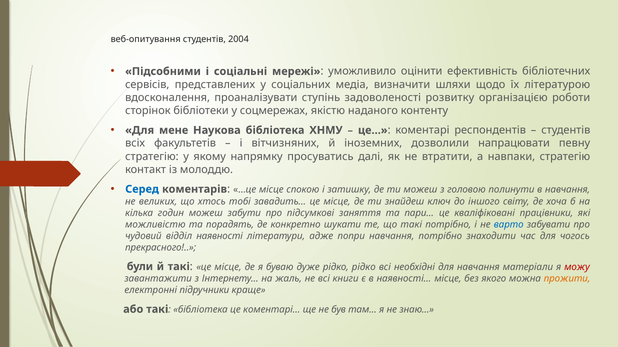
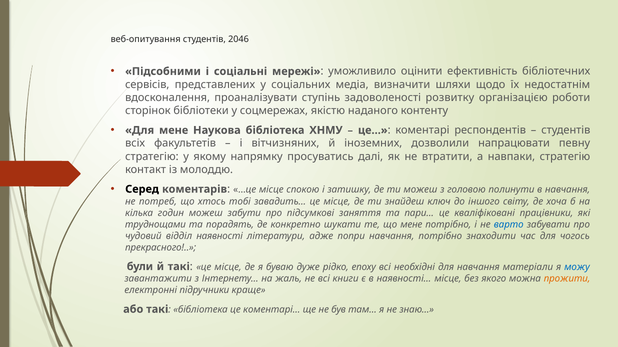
2004: 2004 -> 2046
літературою: літературою -> недостатнім
Серед colour: blue -> black
великих: великих -> потреб
можливістю: можливістю -> труднощами
що такі: такі -> мене
рідко рідко: рідко -> епоху
можу colour: red -> blue
